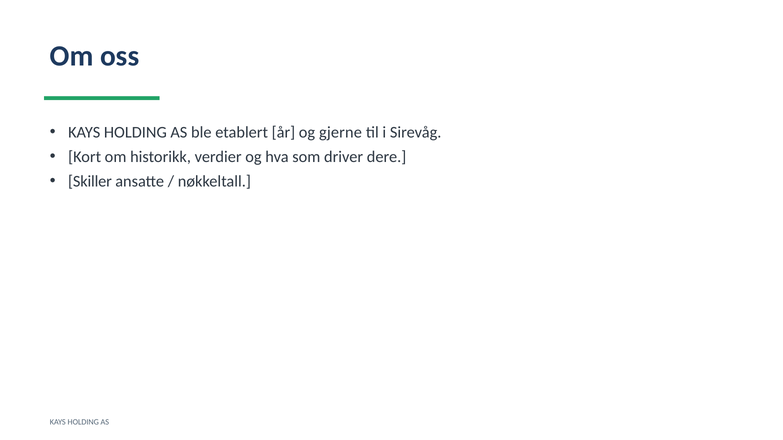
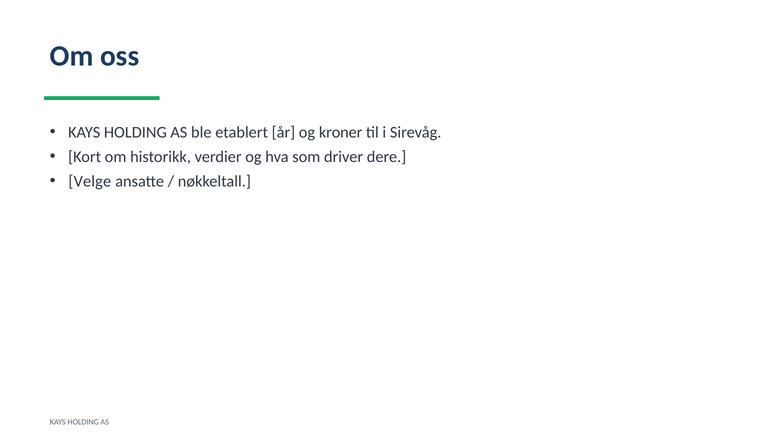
gjerne: gjerne -> kroner
Skiller: Skiller -> Velge
